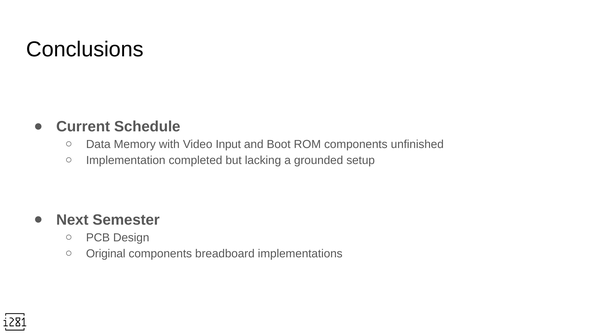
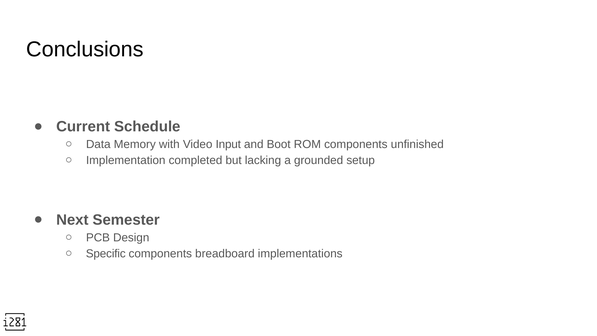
Original: Original -> Specific
